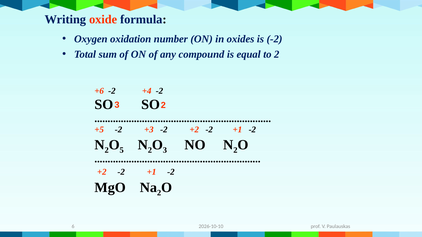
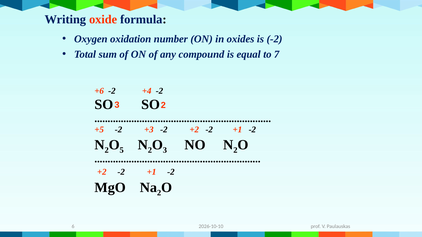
to 2: 2 -> 7
